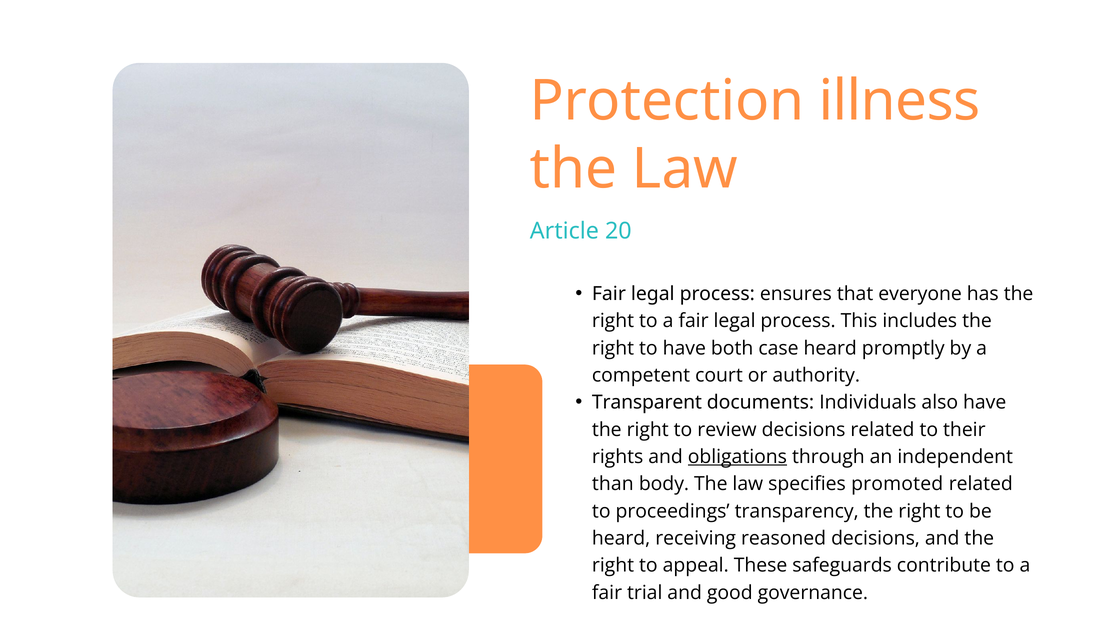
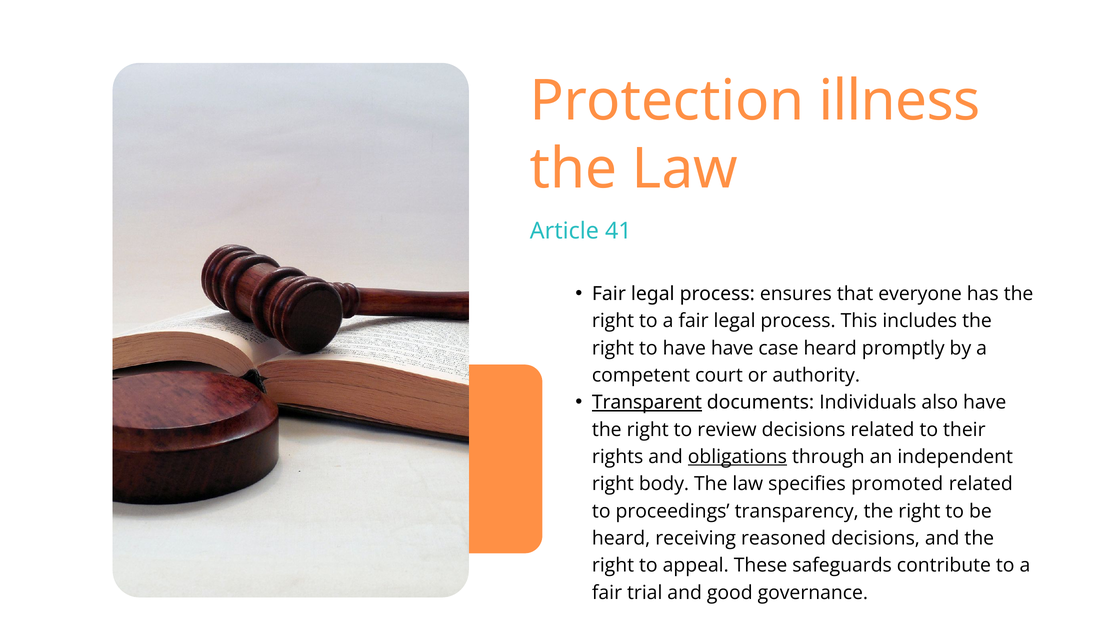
20: 20 -> 41
have both: both -> have
Transparent underline: none -> present
than at (613, 484): than -> right
